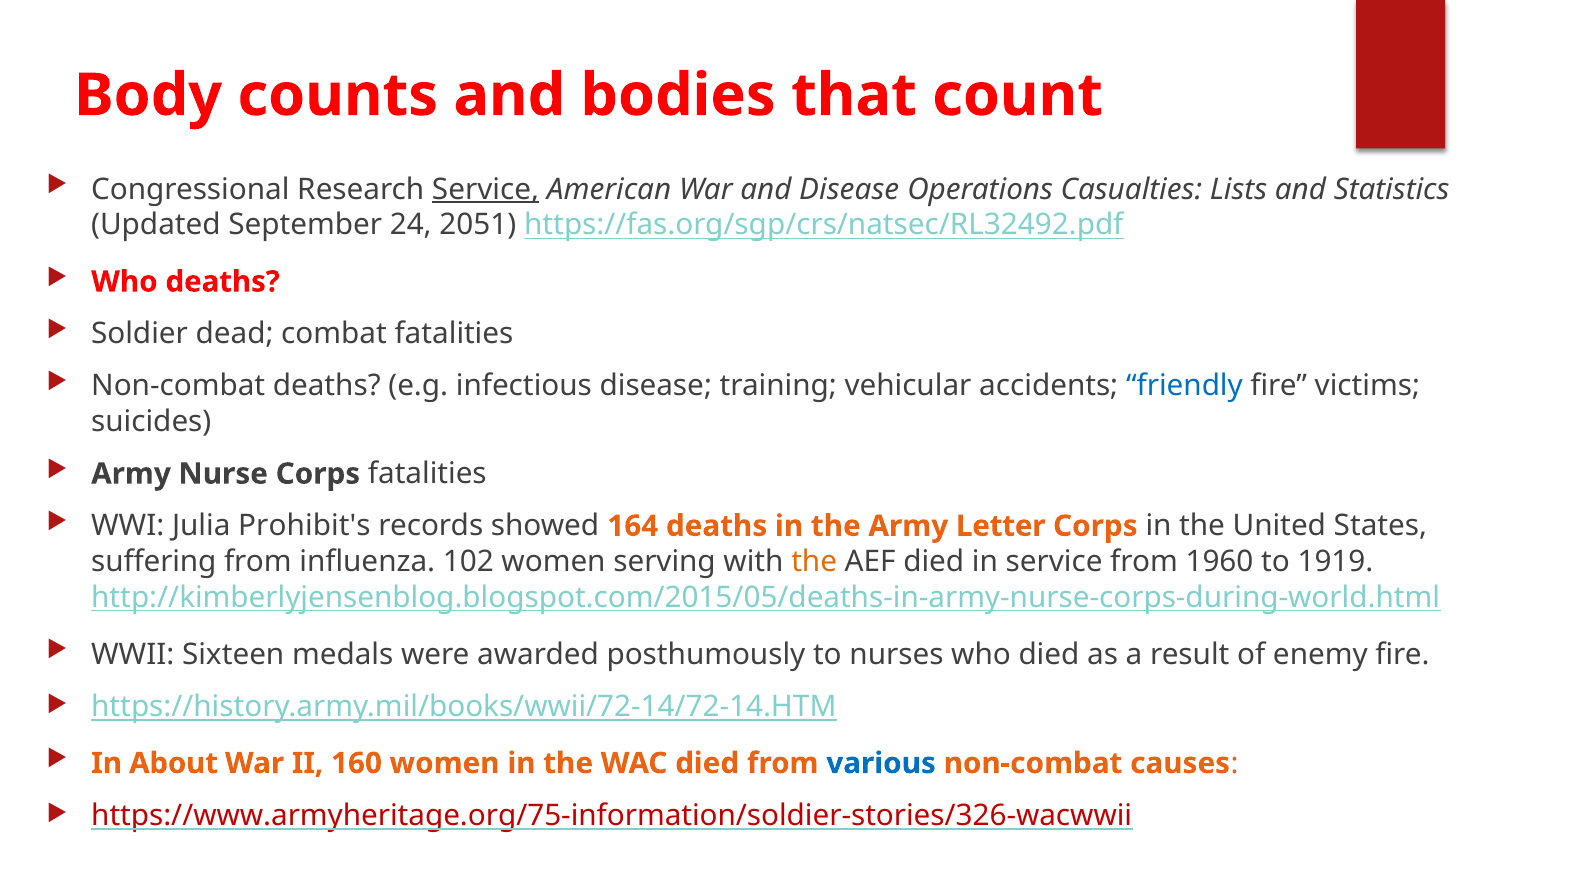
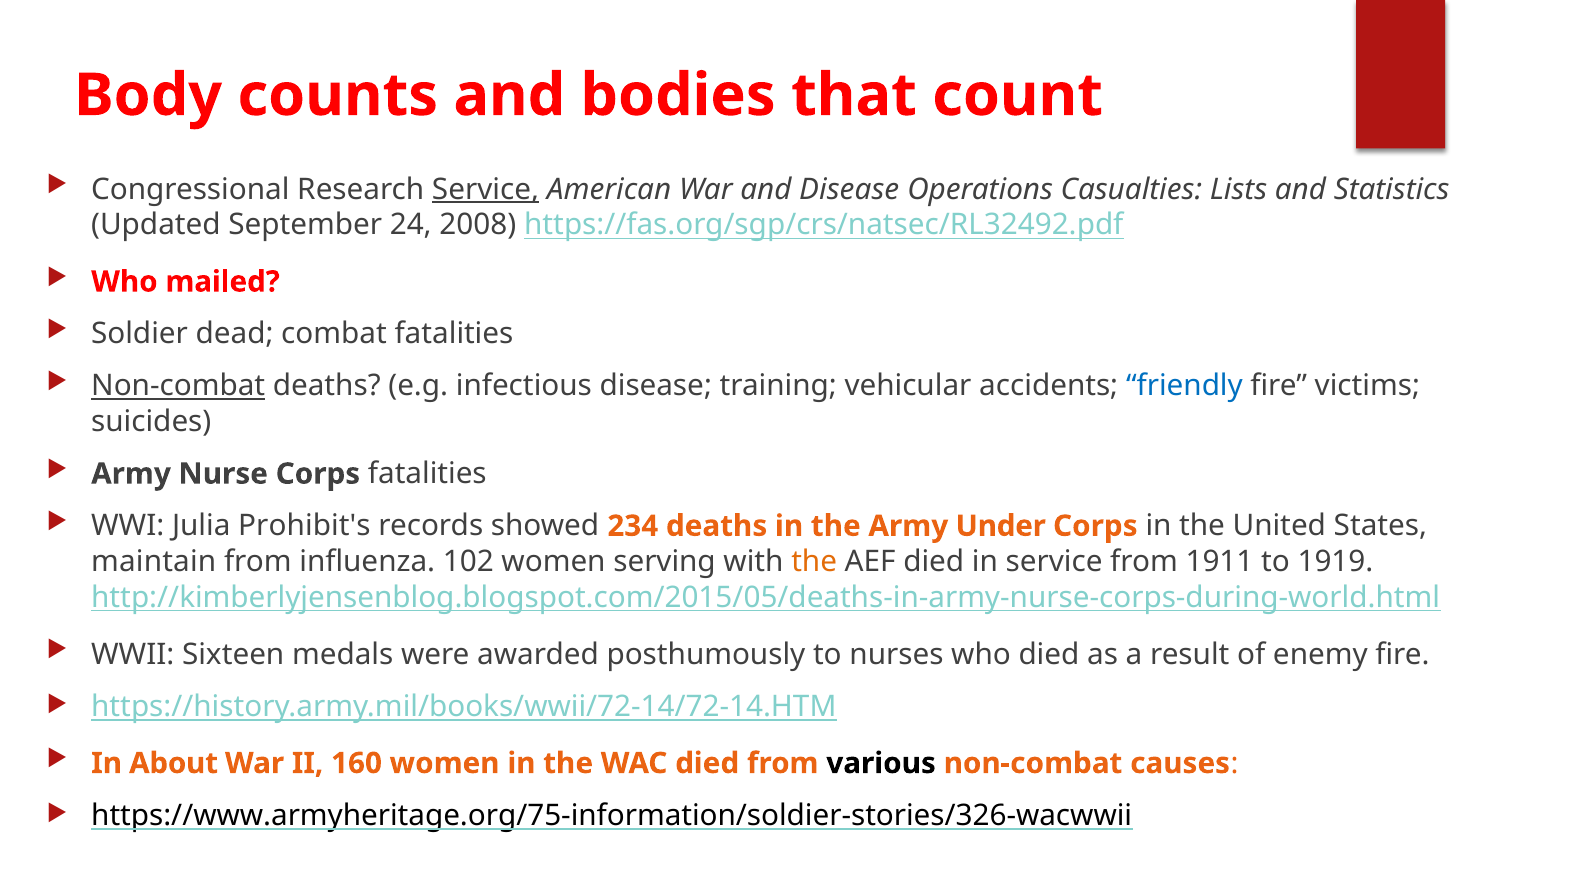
2051: 2051 -> 2008
Who deaths: deaths -> mailed
Non-combat at (178, 386) underline: none -> present
164: 164 -> 234
Letter: Letter -> Under
suffering: suffering -> maintain
1960: 1960 -> 1911
various colour: blue -> black
https://www.armyheritage.org/75-information/soldier-stories/326-wacwwii colour: red -> black
